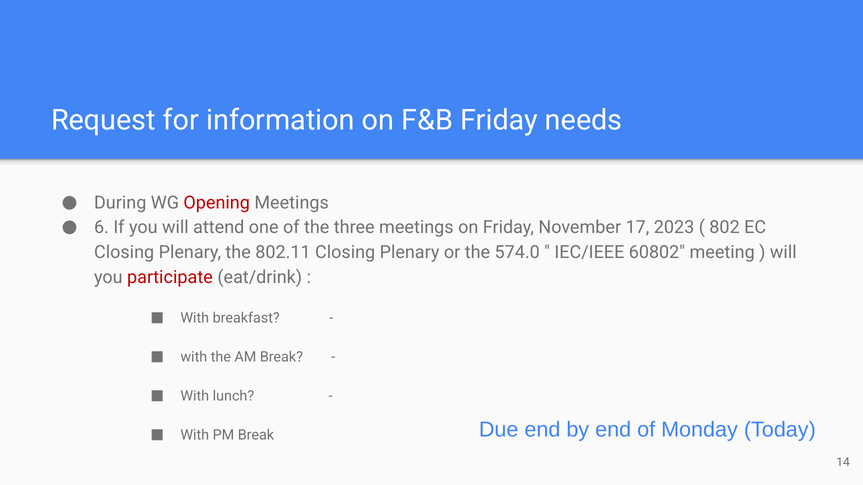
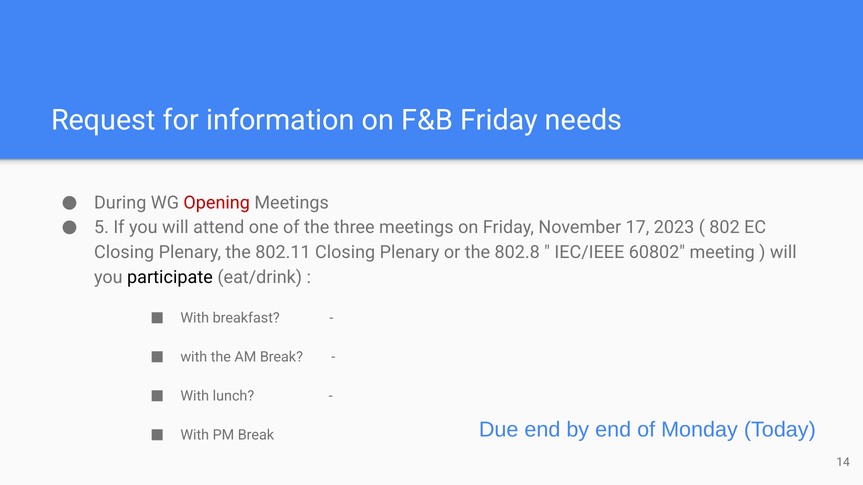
6: 6 -> 5
574.0: 574.0 -> 802.8
participate colour: red -> black
